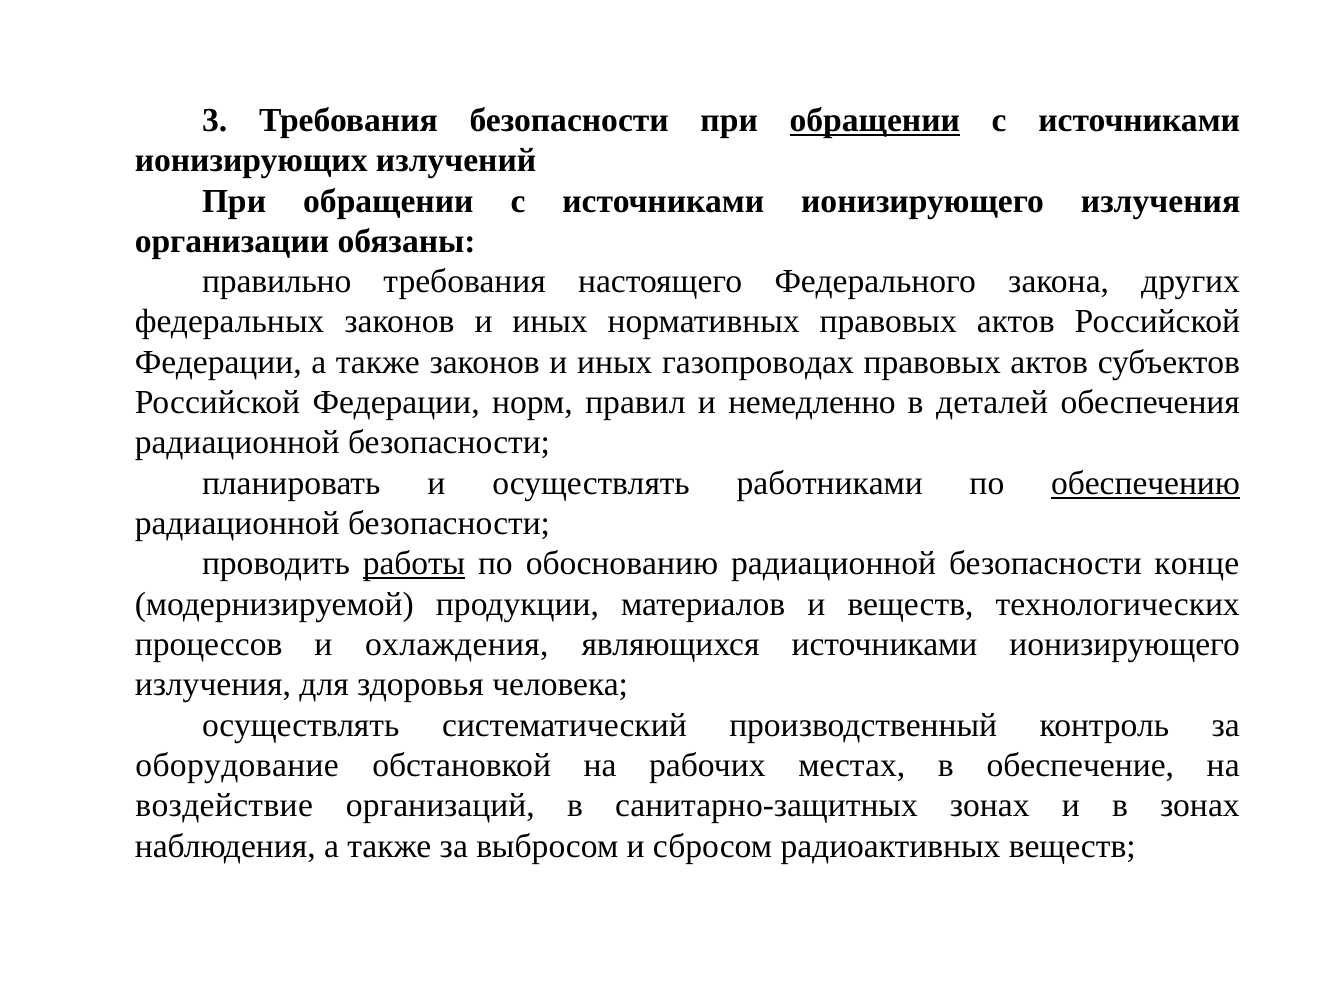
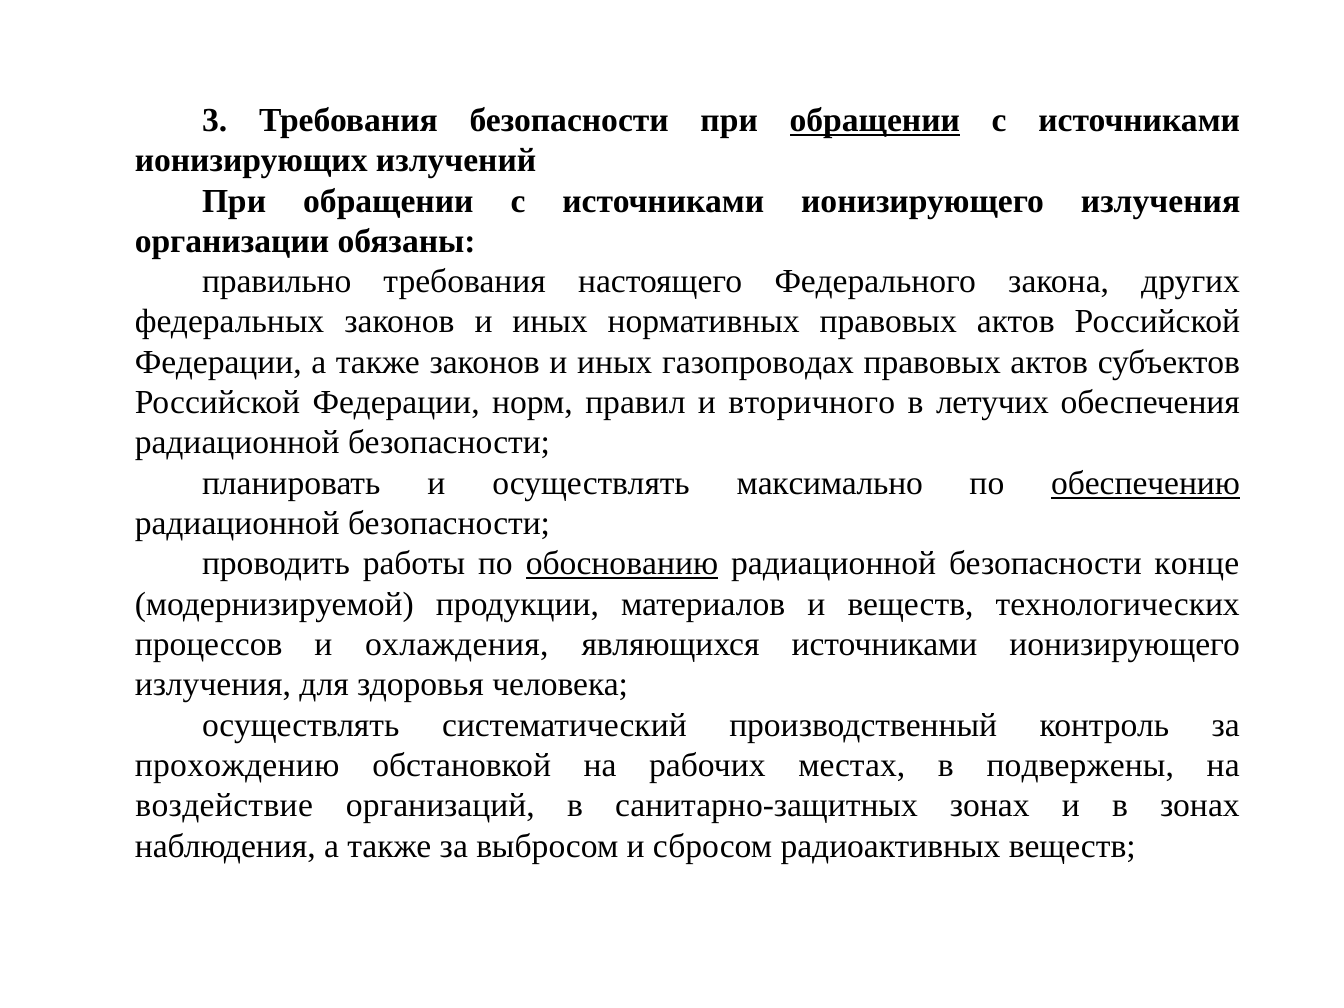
немедленно: немедленно -> вторичного
деталей: деталей -> летучих
работниками: работниками -> максимально
работы underline: present -> none
обоснованию underline: none -> present
оборудование: оборудование -> прохождению
обеспечение: обеспечение -> подвержены
